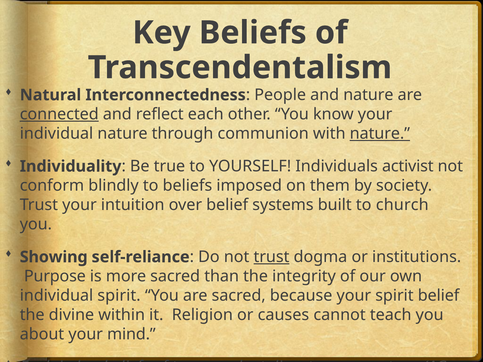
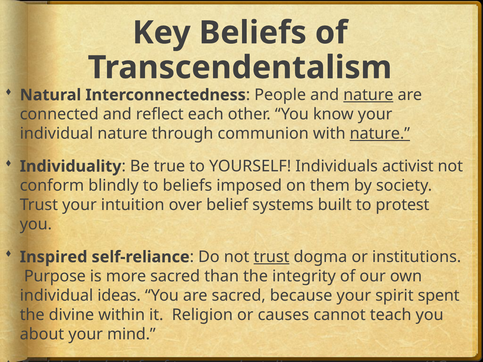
nature at (368, 95) underline: none -> present
connected underline: present -> none
church: church -> protest
Showing: Showing -> Inspired
individual spirit: spirit -> ideas
spirit belief: belief -> spent
